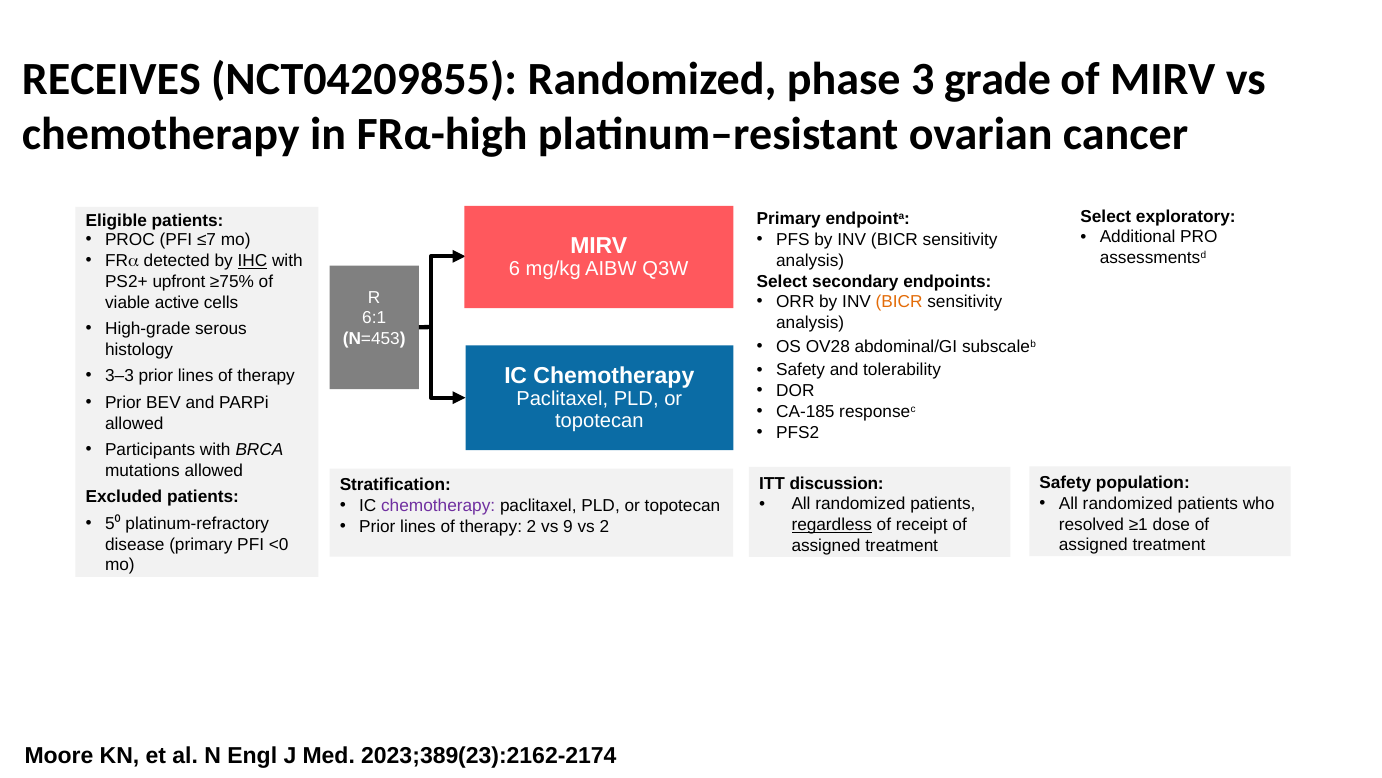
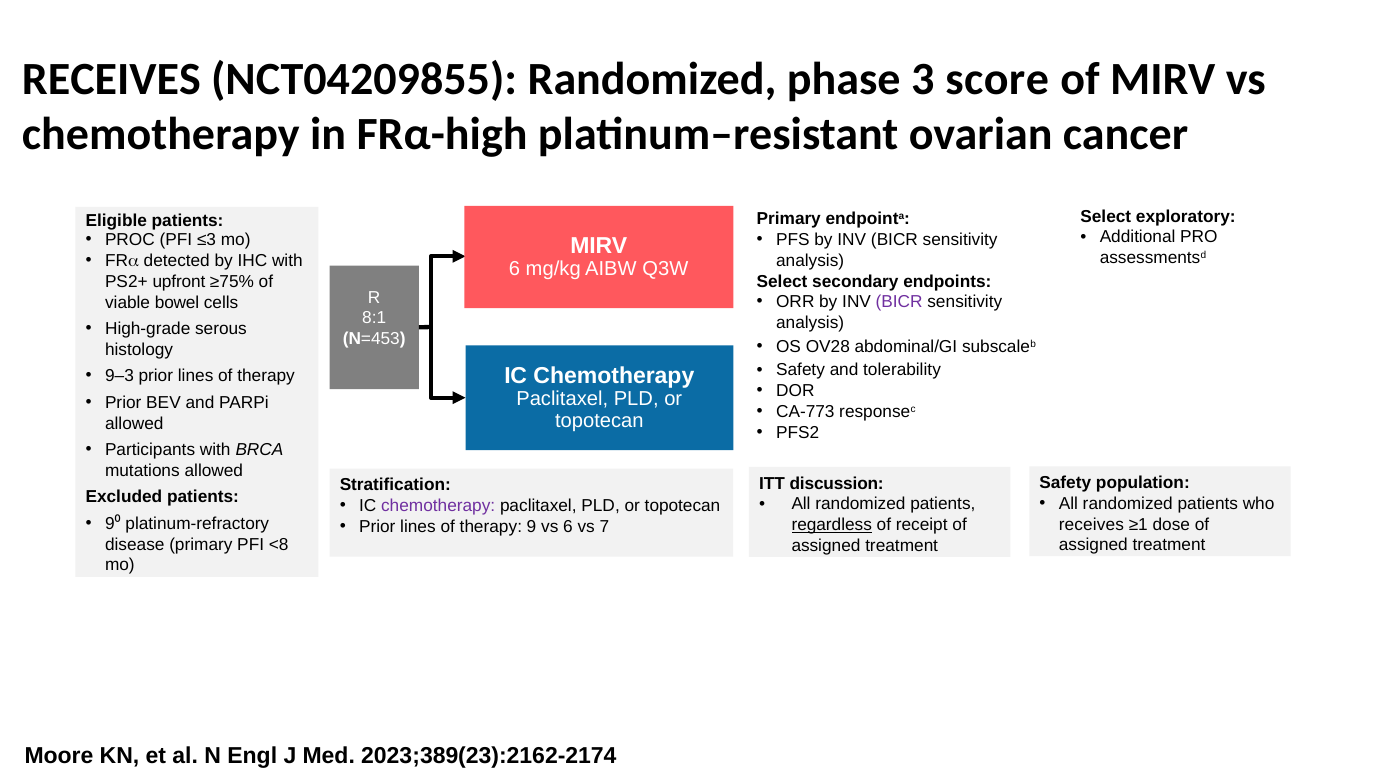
grade: grade -> score
≤7: ≤7 -> ≤3
IHC underline: present -> none
BICR at (899, 302) colour: orange -> purple
active: active -> bowel
6:1: 6:1 -> 8:1
3–3: 3–3 -> 9–3
CA-185: CA-185 -> CA-773
5 at (110, 523): 5 -> 9
resolved at (1091, 524): resolved -> receives
therapy 2: 2 -> 9
vs 9: 9 -> 6
vs 2: 2 -> 7
<0: <0 -> <8
